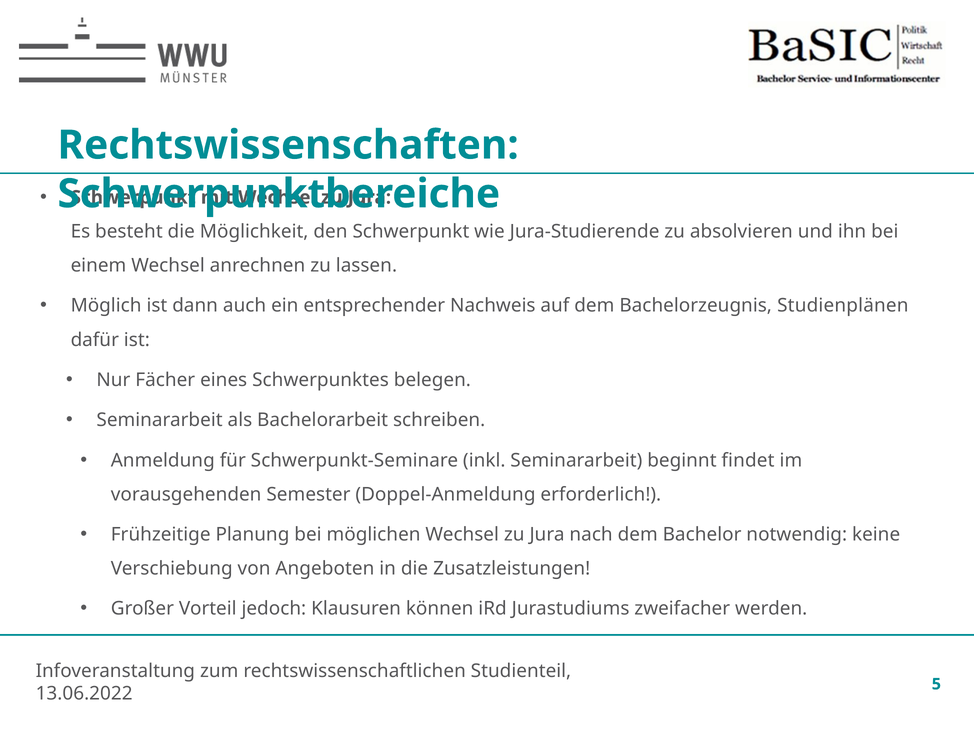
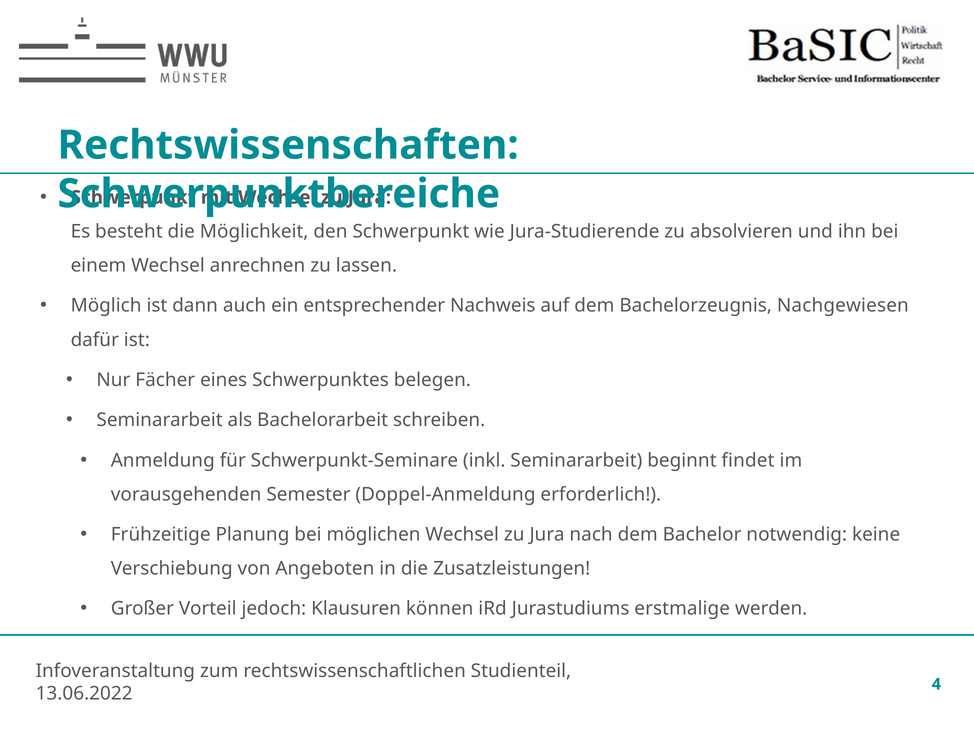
Studienplänen: Studienplänen -> Nachgewiesen
zweifacher: zweifacher -> erstmalige
5: 5 -> 4
